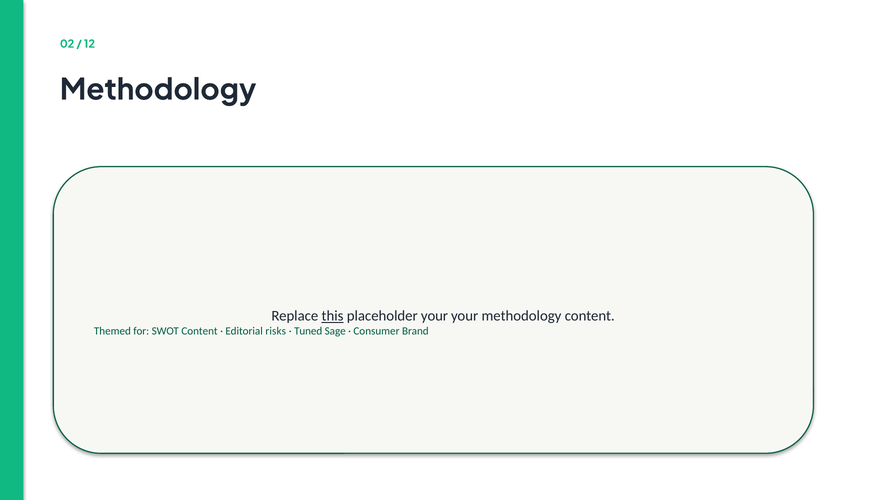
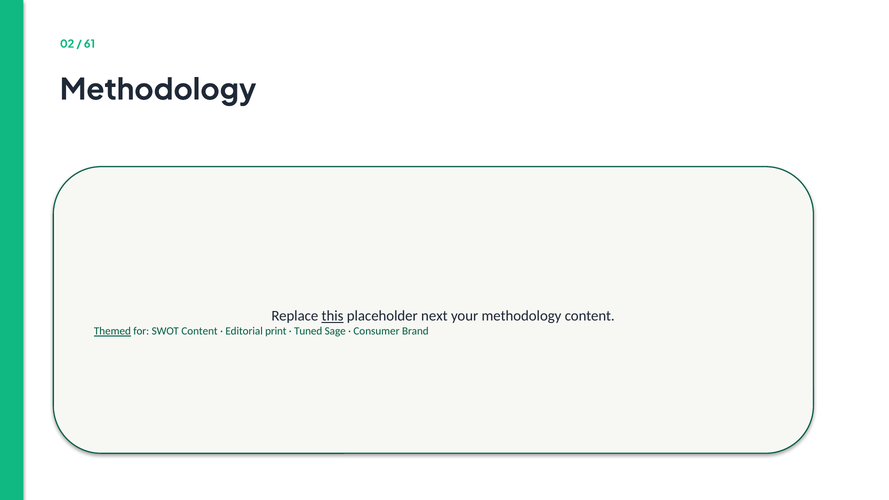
12: 12 -> 61
placeholder your: your -> next
Themed underline: none -> present
risks: risks -> print
